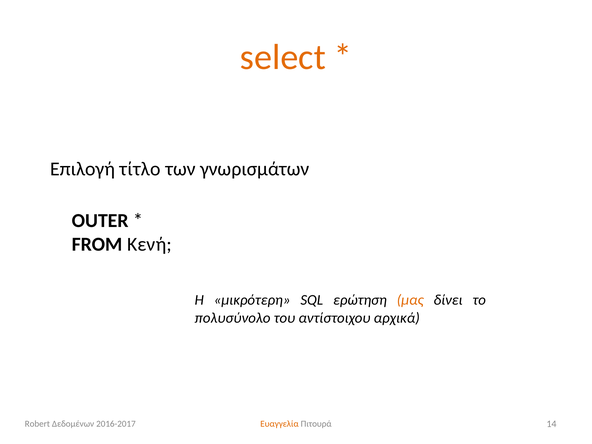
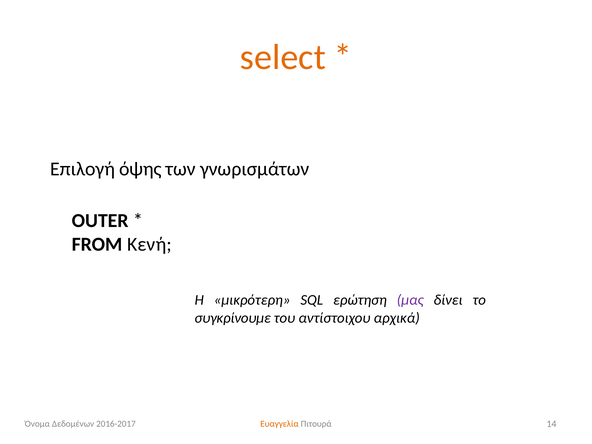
τίτλο: τίτλο -> όψης
μας colour: orange -> purple
πολυσύνολο: πολυσύνολο -> συγκρίνουμε
Robert: Robert -> Όνομα
